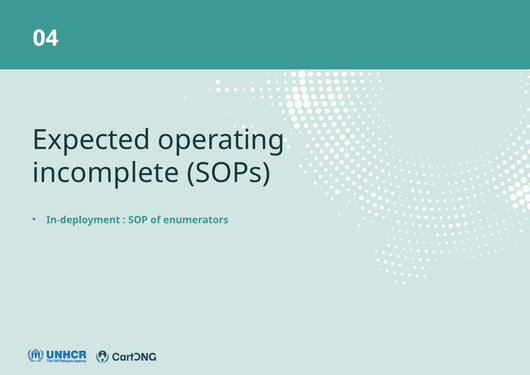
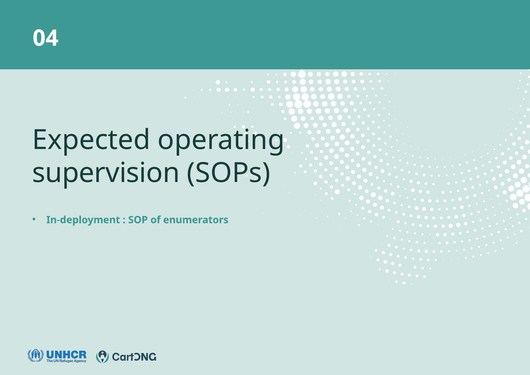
incomplete: incomplete -> supervision
